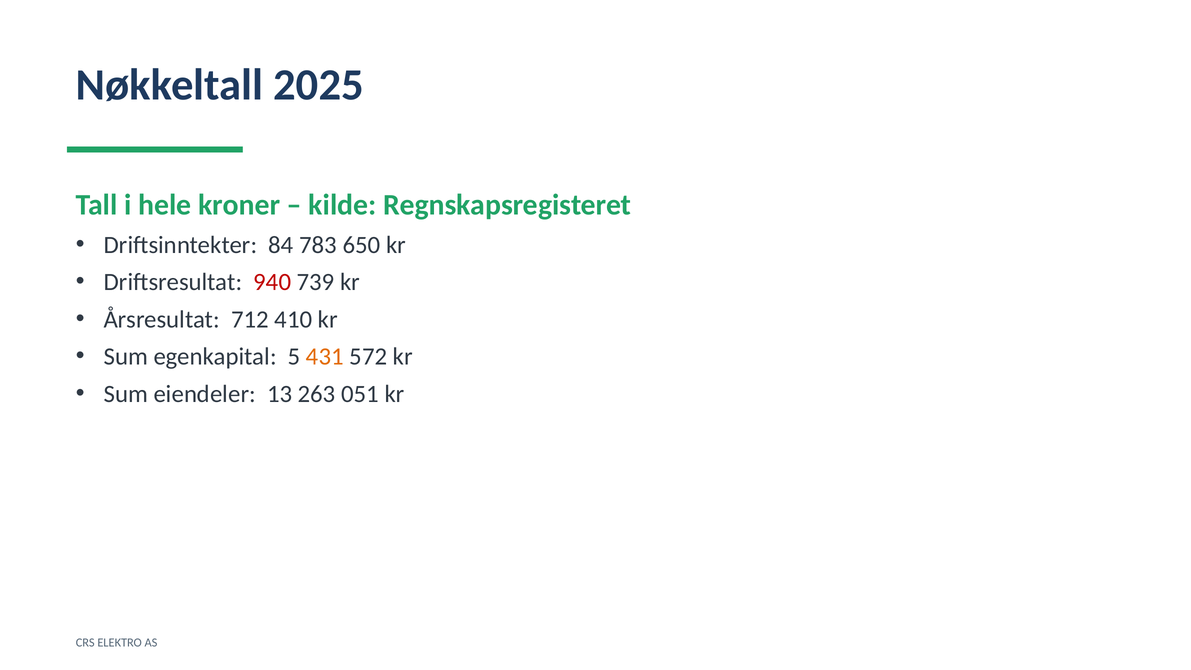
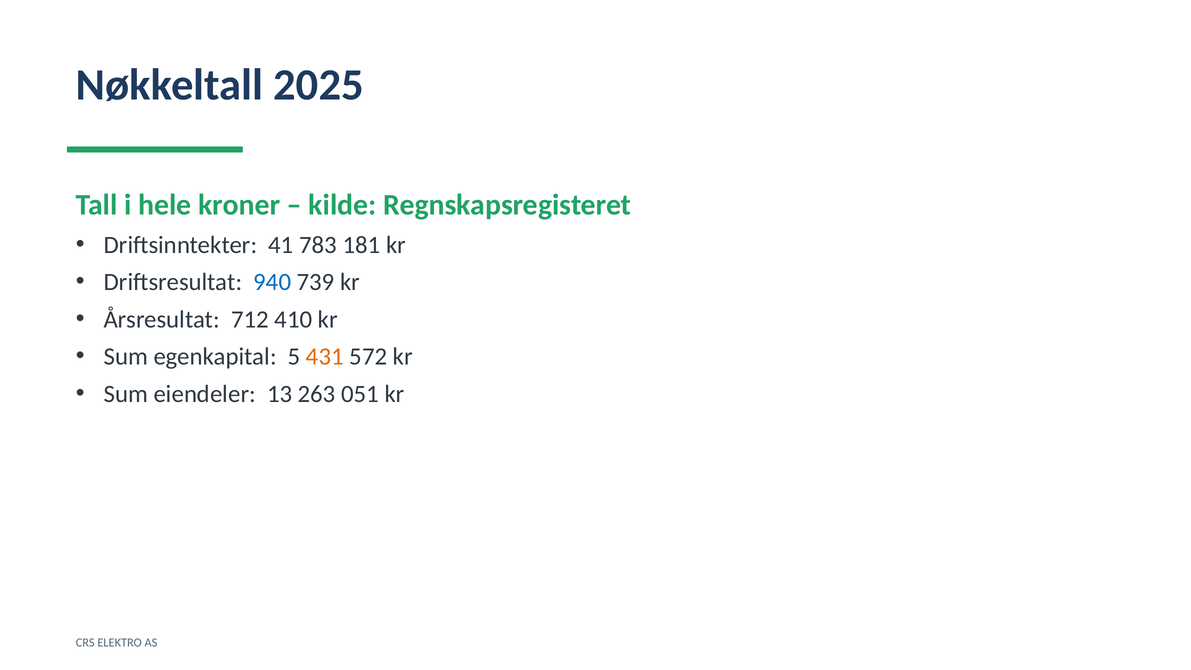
84: 84 -> 41
650: 650 -> 181
940 colour: red -> blue
